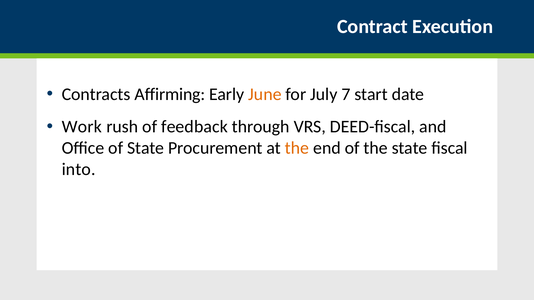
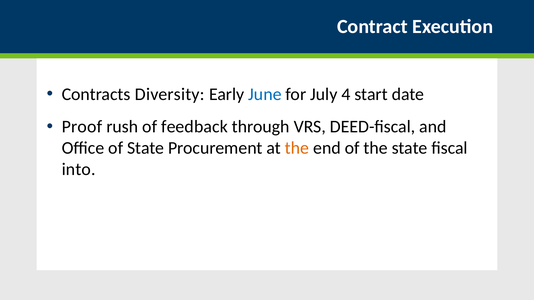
Affirming: Affirming -> Diversity
June colour: orange -> blue
7: 7 -> 4
Work: Work -> Proof
